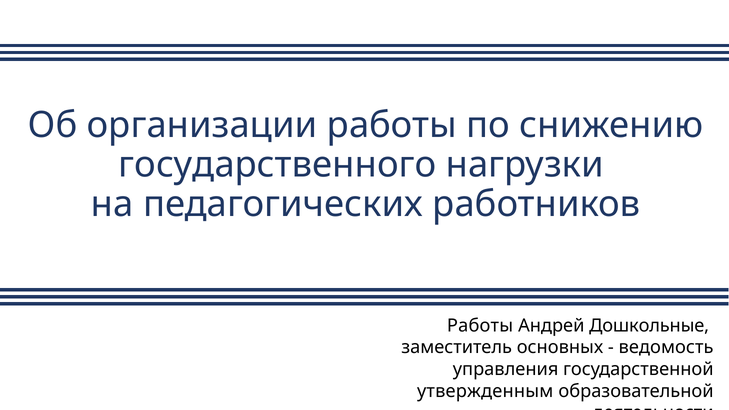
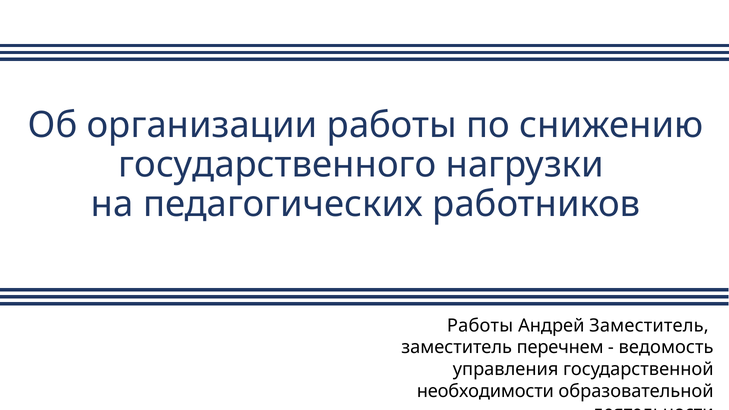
Андрей Дошкольные: Дошкольные -> Заместитель
основных: основных -> перечнем
утвержденным: утвержденным -> необходимости
